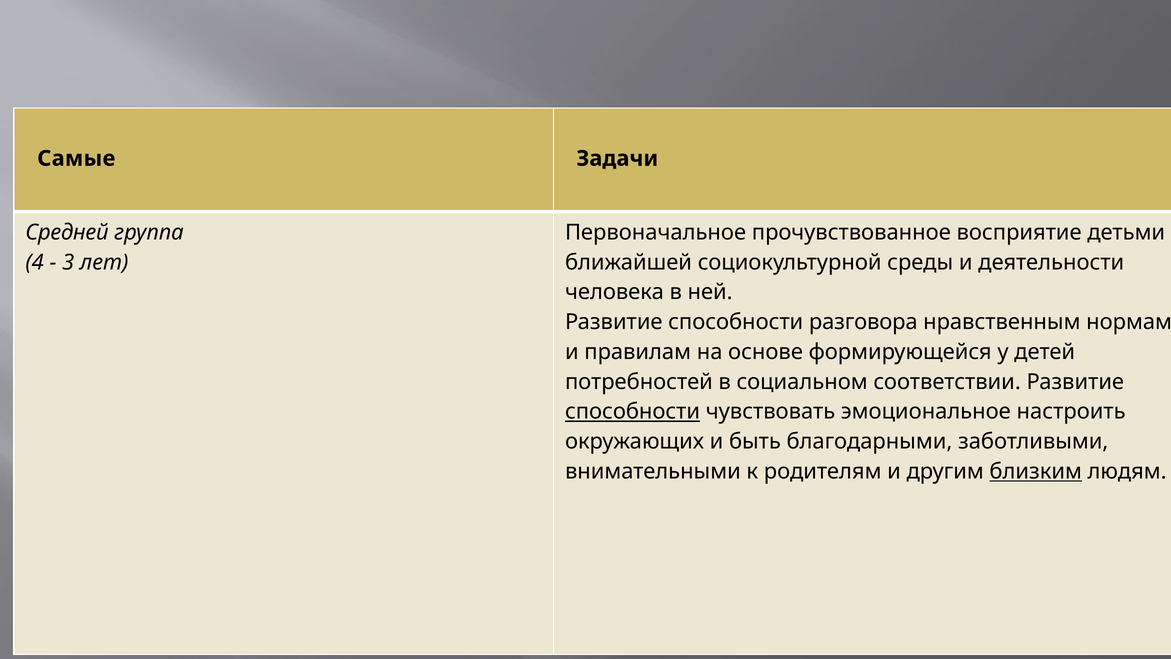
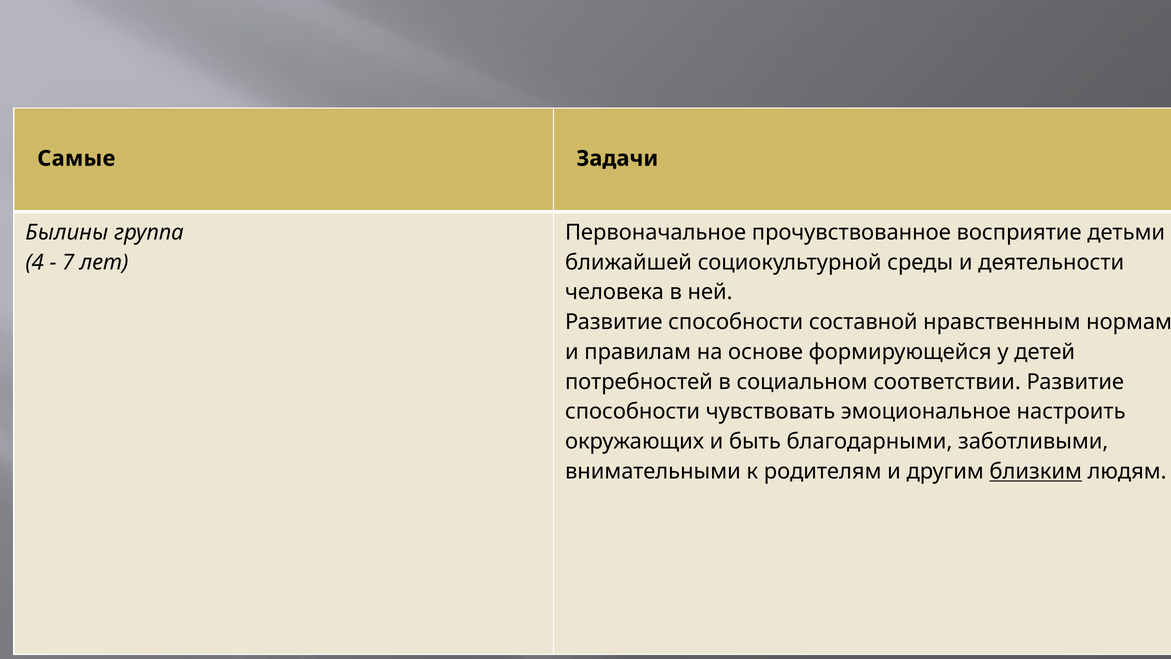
Средней: Средней -> Былины
3: 3 -> 7
разговора: разговора -> составной
способности at (633, 412) underline: present -> none
